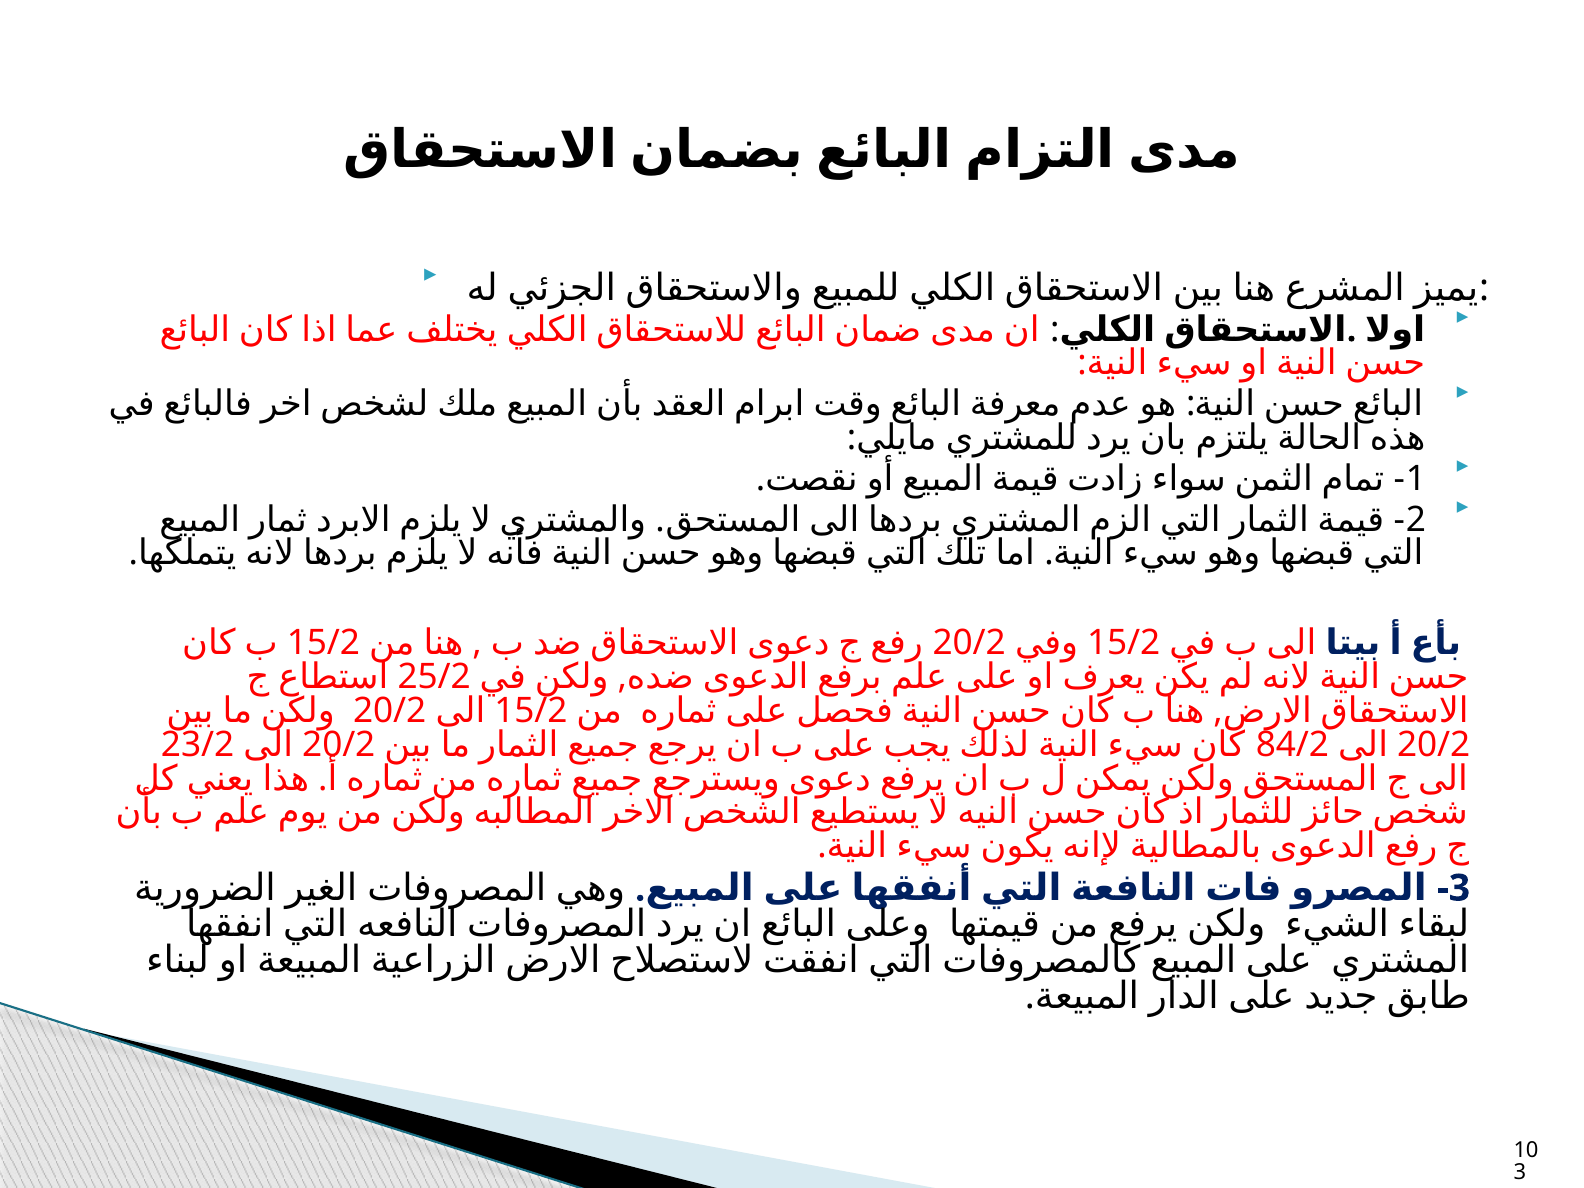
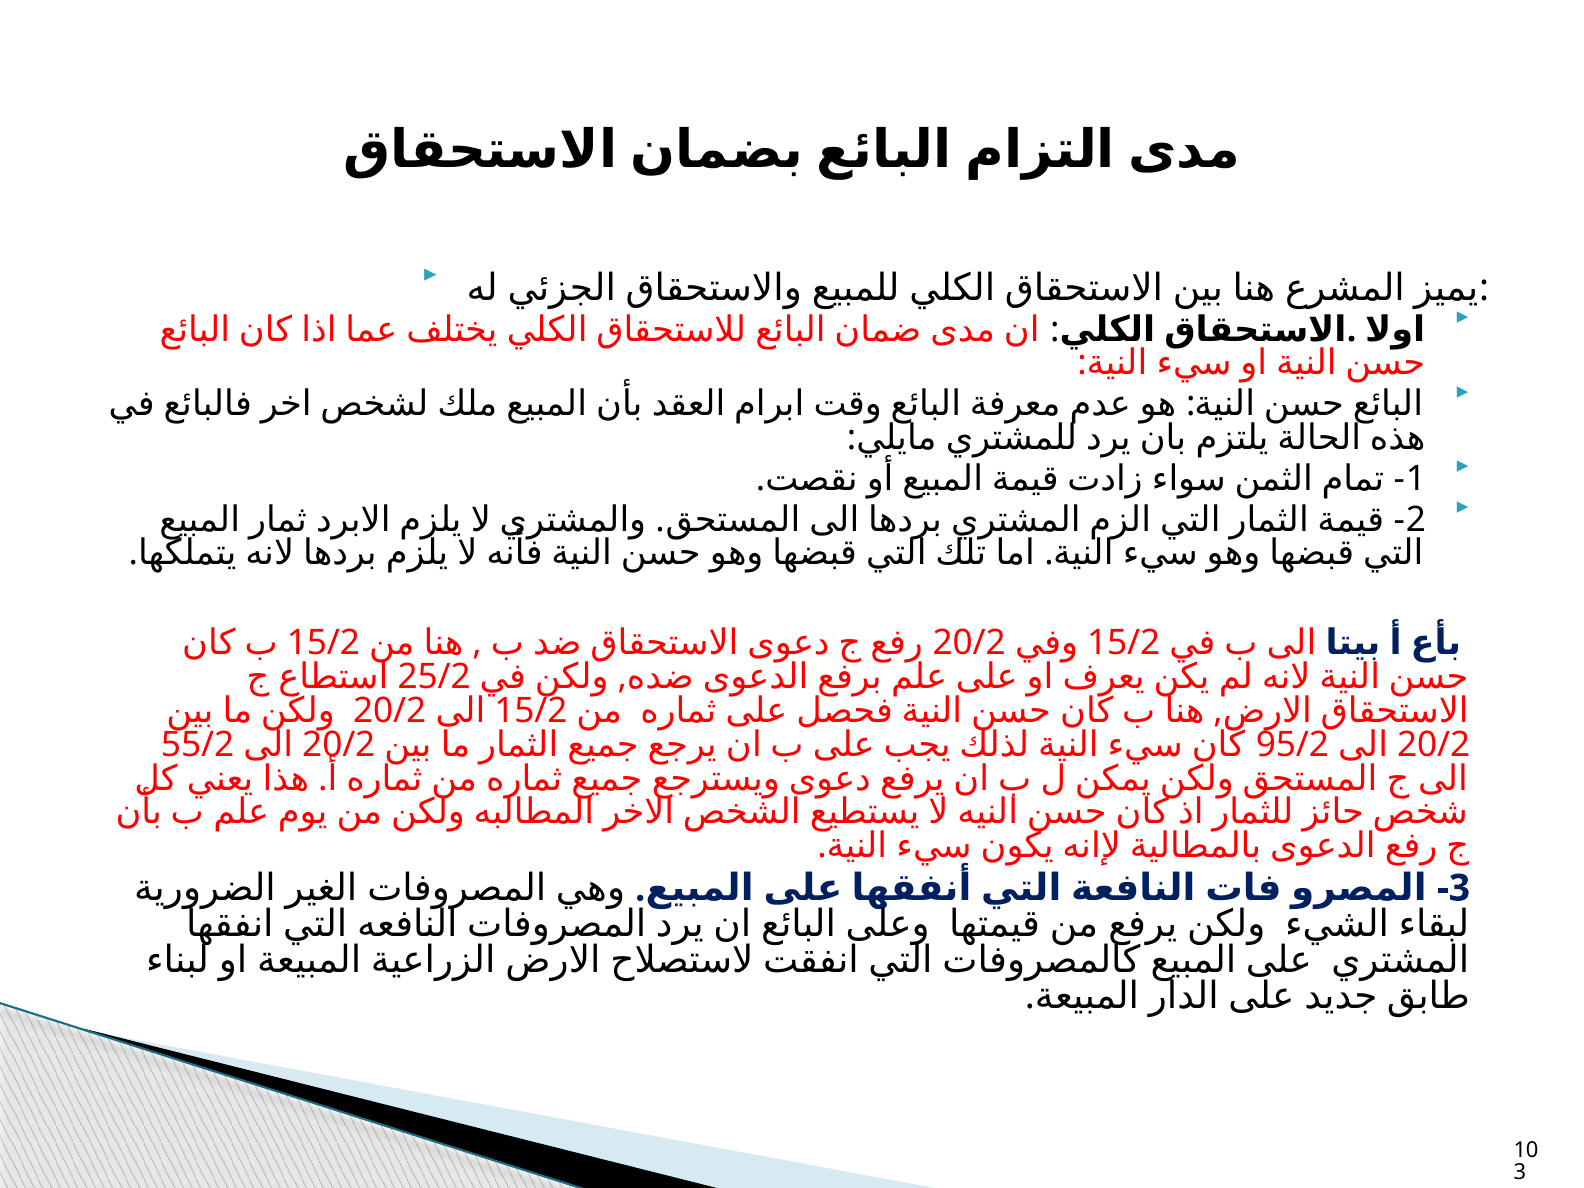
23/2: 23/2 -> 55/2
84/2: 84/2 -> 95/2
